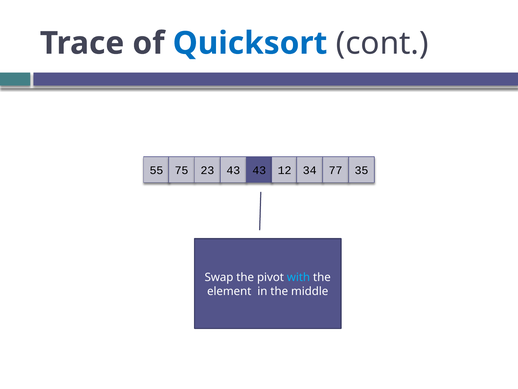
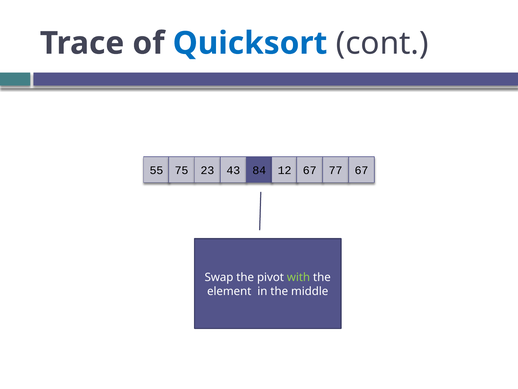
43 43: 43 -> 84
12 34: 34 -> 67
77 35: 35 -> 67
with colour: light blue -> light green
